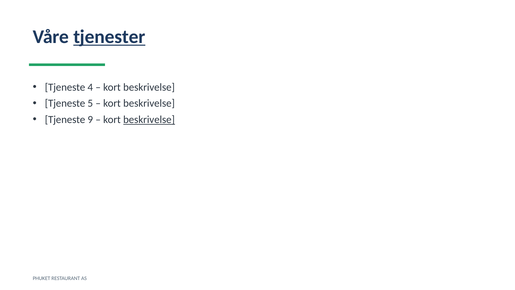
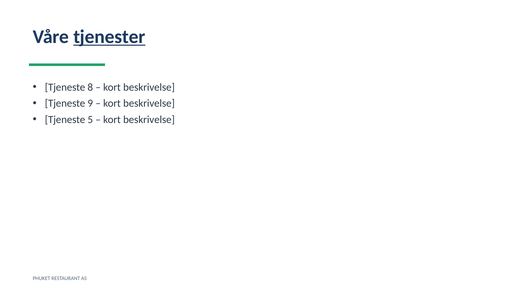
4: 4 -> 8
5: 5 -> 9
9: 9 -> 5
beskrivelse at (149, 119) underline: present -> none
